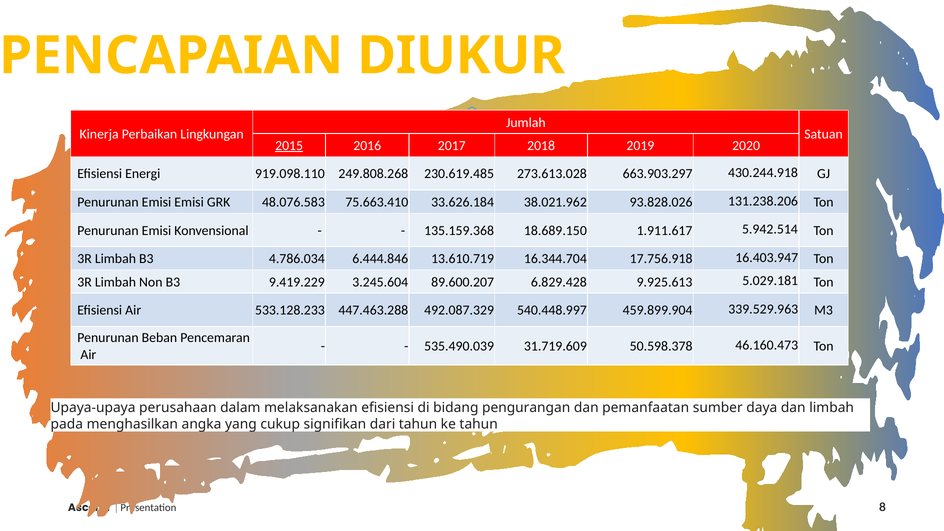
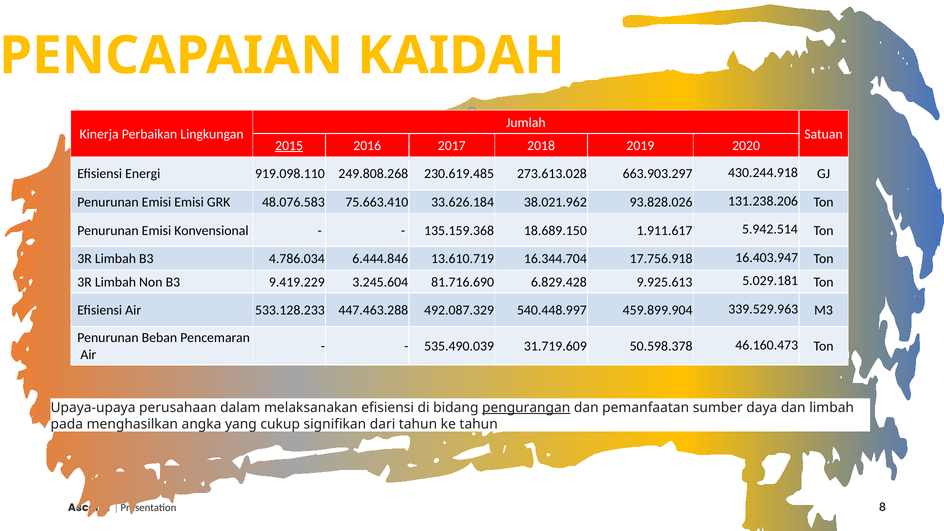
DIUKUR: DIUKUR -> KAIDAH
89.600.207: 89.600.207 -> 81.716.690
pengurangan underline: none -> present
